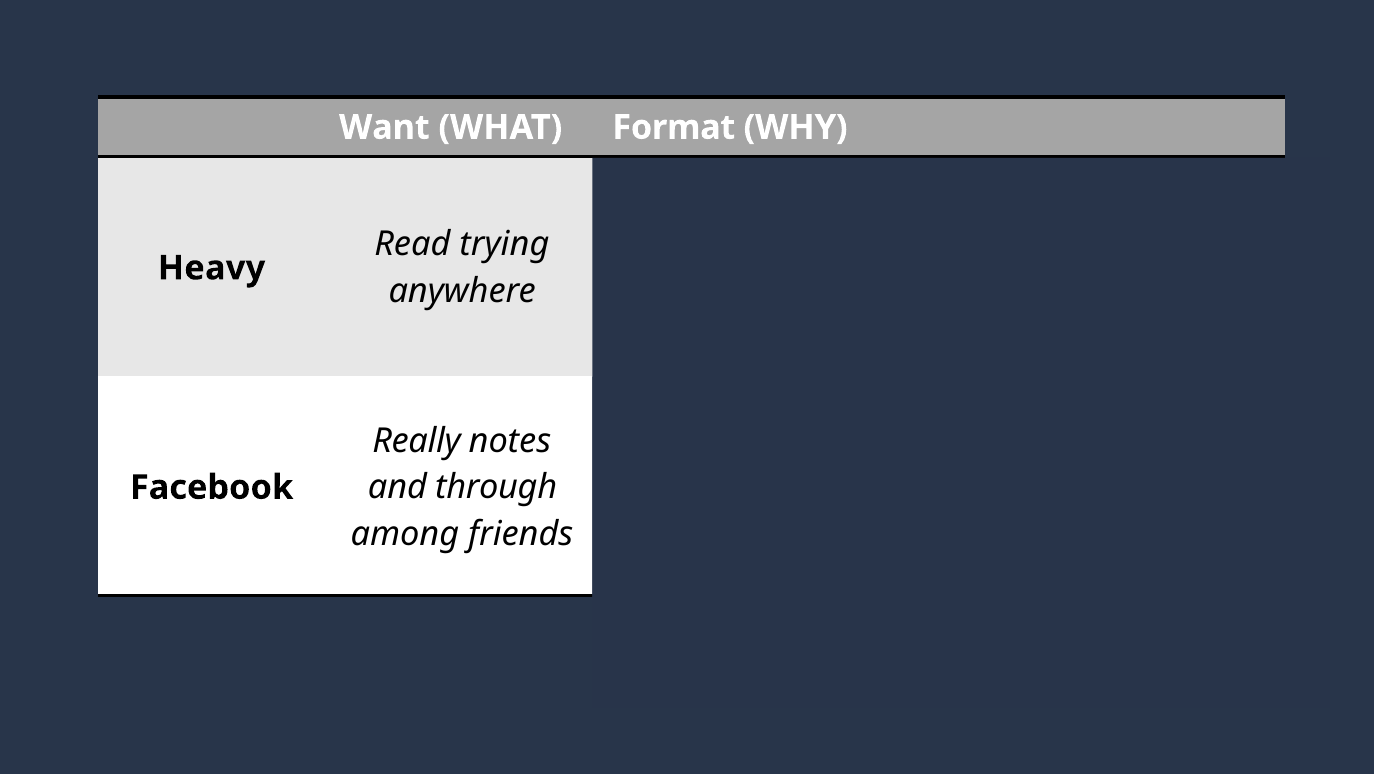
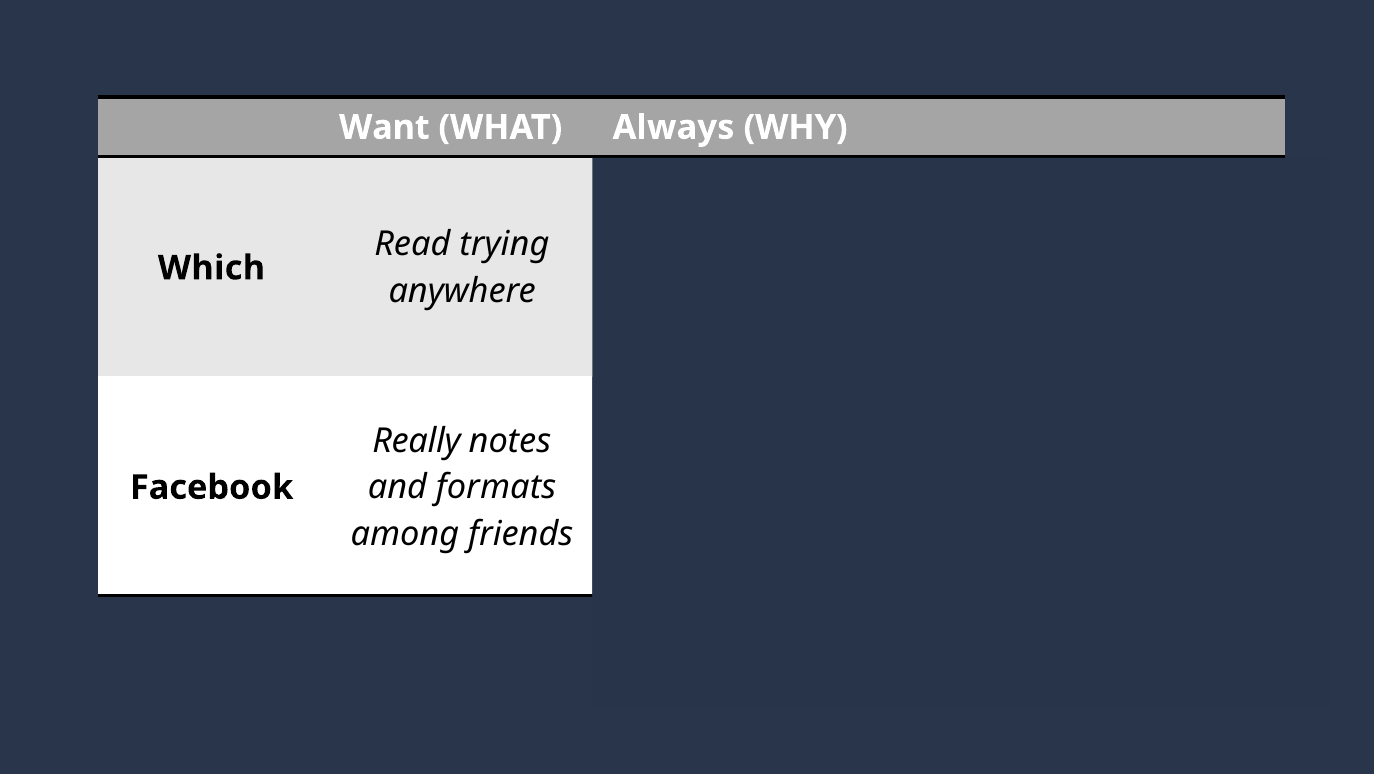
WHAT Format: Format -> Always
Heavy at (212, 268): Heavy -> Which
through: through -> formats
